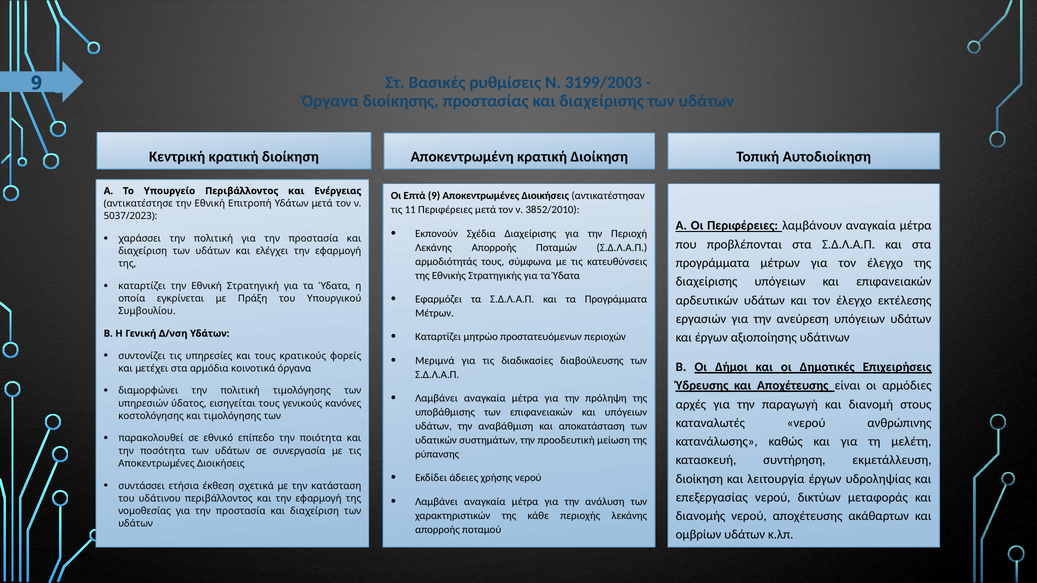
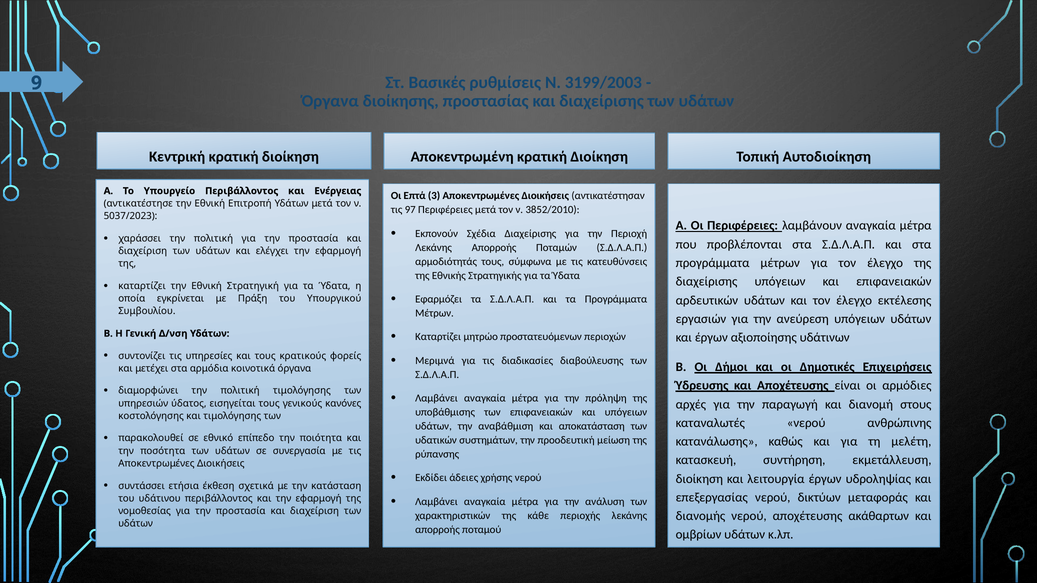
Επτά 9: 9 -> 3
11: 11 -> 97
